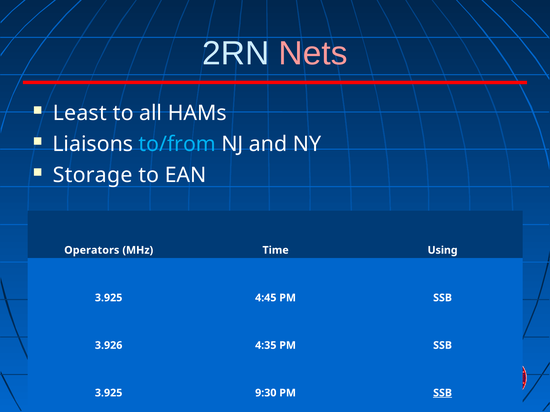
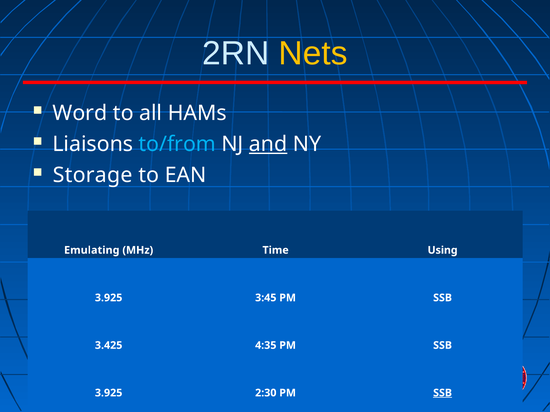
Nets colour: pink -> yellow
Least: Least -> Word
and underline: none -> present
Operators: Operators -> Emulating
4:45: 4:45 -> 3:45
3.926: 3.926 -> 3.425
3.925 9:30: 9:30 -> 2:30
